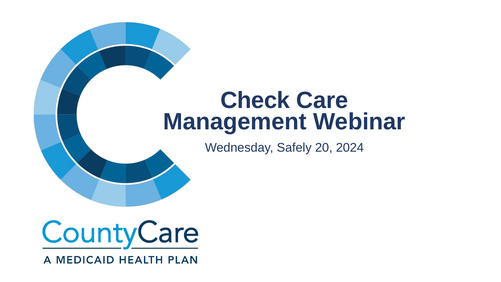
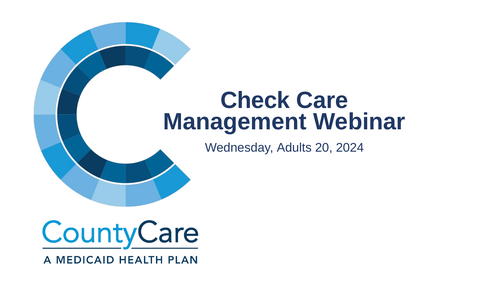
Safely: Safely -> Adults
